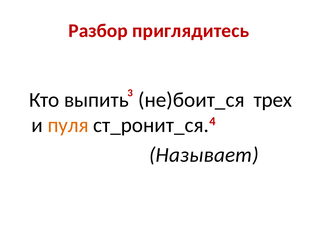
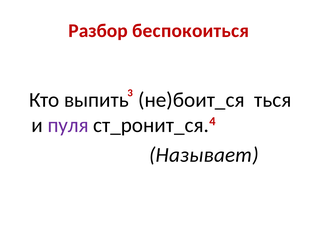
приглядитесь: приглядитесь -> беспокоиться
трех: трех -> ться
пуля colour: orange -> purple
